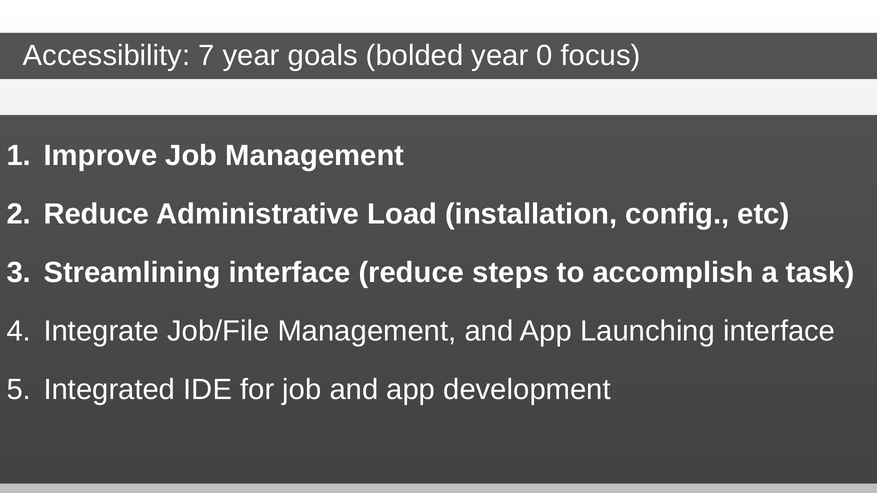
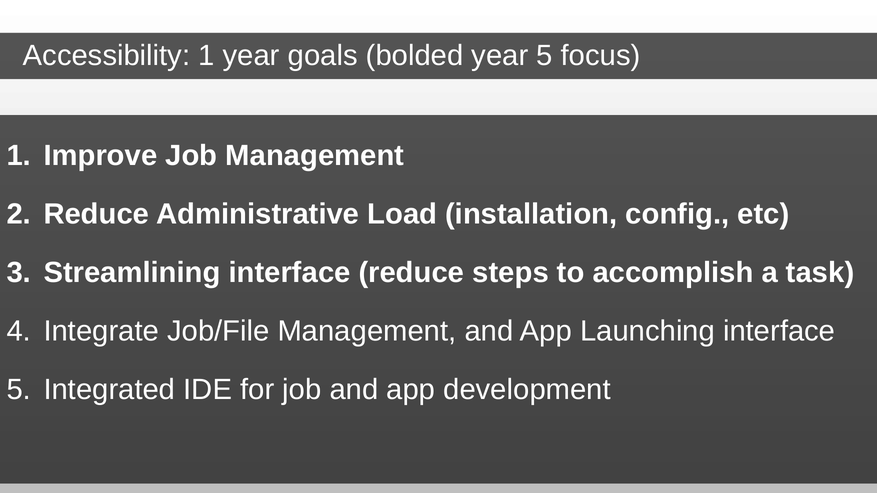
Accessibility 7: 7 -> 1
year 0: 0 -> 5
